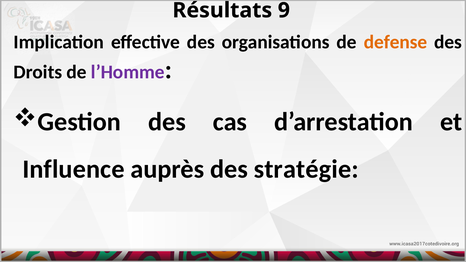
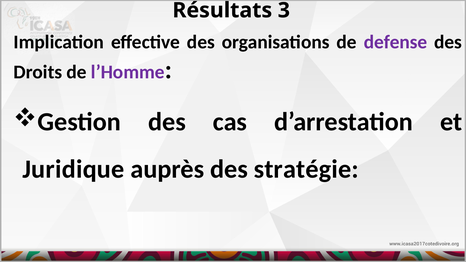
9: 9 -> 3
defense colour: orange -> purple
Influence: Influence -> Juridique
